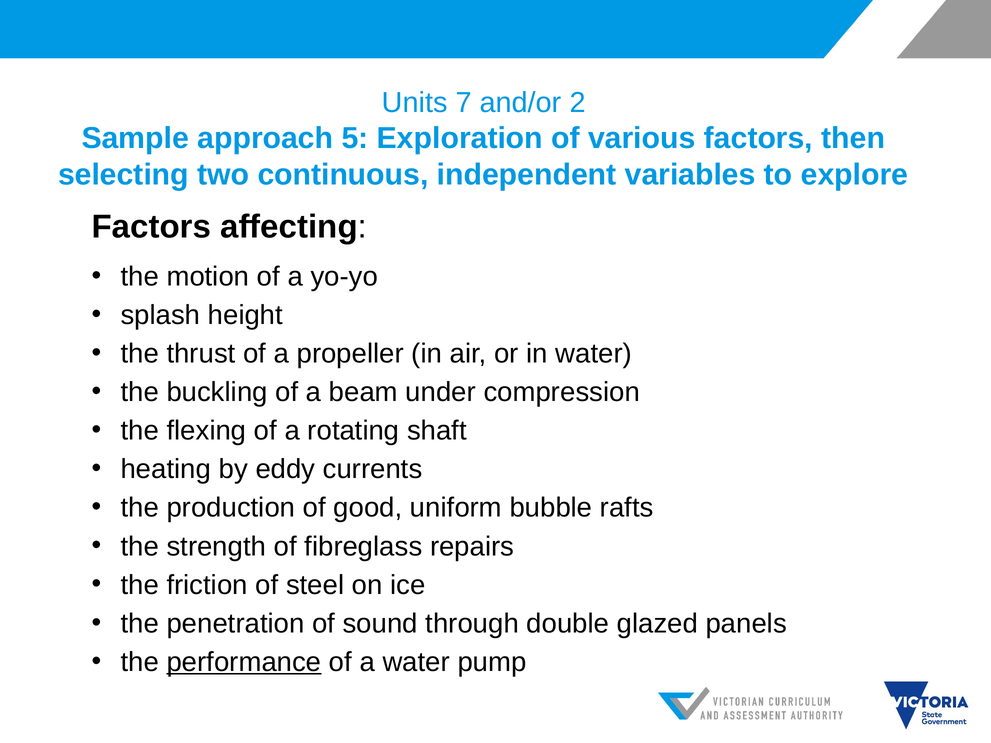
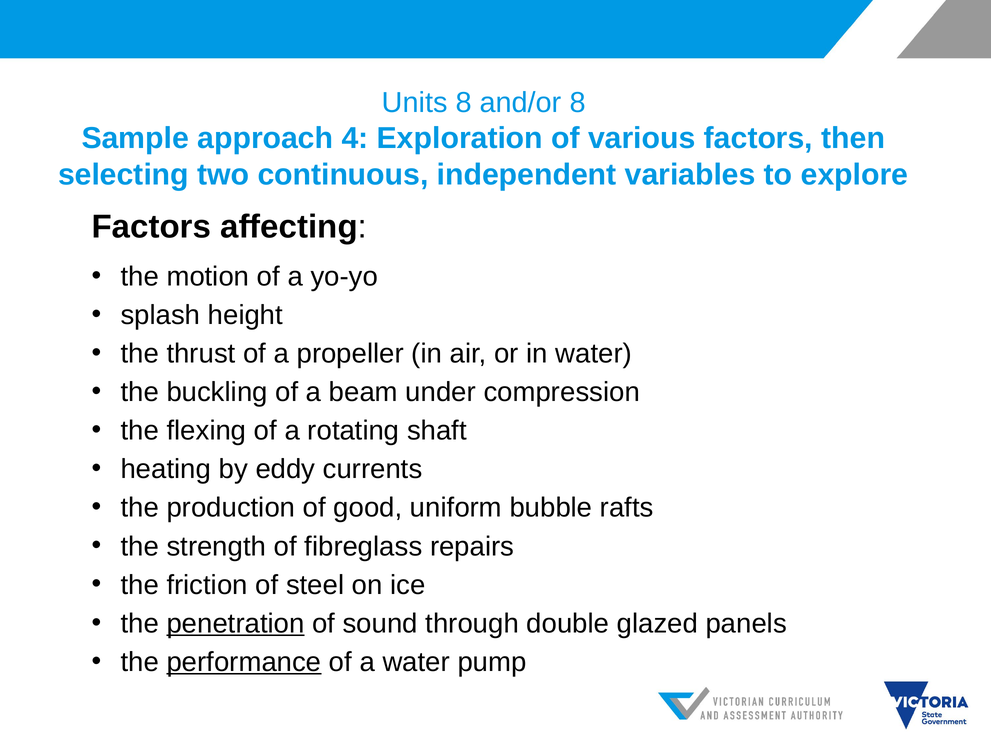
Units 7: 7 -> 8
and/or 2: 2 -> 8
5: 5 -> 4
penetration underline: none -> present
